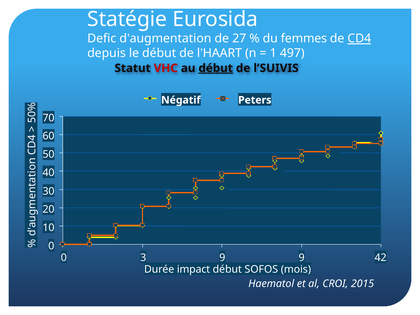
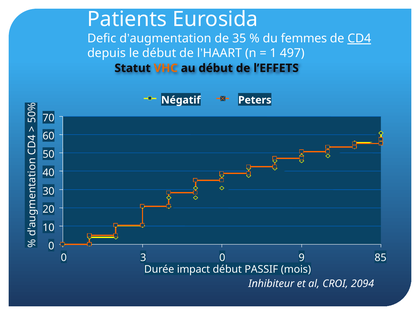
Statégie: Statégie -> Patients
27: 27 -> 35
VHC colour: red -> orange
début at (216, 68) underline: present -> none
l’SUIVIS: l’SUIVIS -> l’EFFETS
3 9: 9 -> 0
42: 42 -> 85
SOFOS: SOFOS -> PASSIF
Haematol: Haematol -> Inhibiteur
2015: 2015 -> 2094
